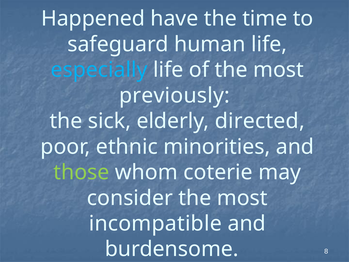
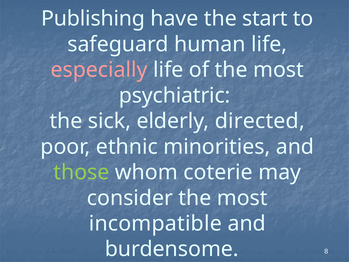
Happened: Happened -> Publishing
time: time -> start
especially colour: light blue -> pink
previously: previously -> psychiatric
